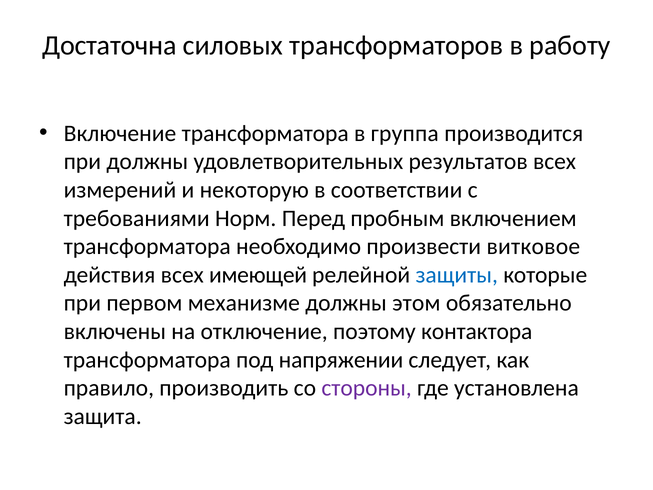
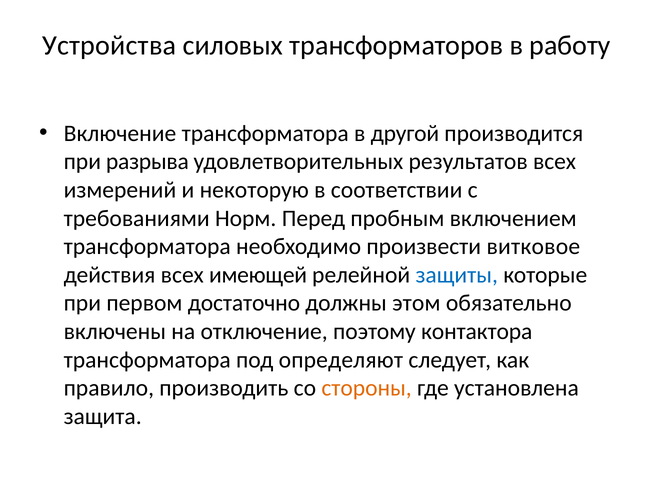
Достаточна: Достаточна -> Устройства
группа: группа -> другой
при должны: должны -> разрыва
механизме: механизме -> достаточно
напряжении: напряжении -> определяют
стороны colour: purple -> orange
